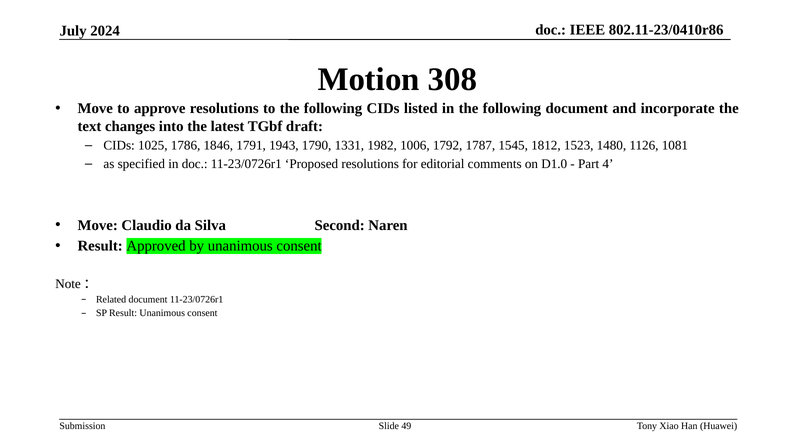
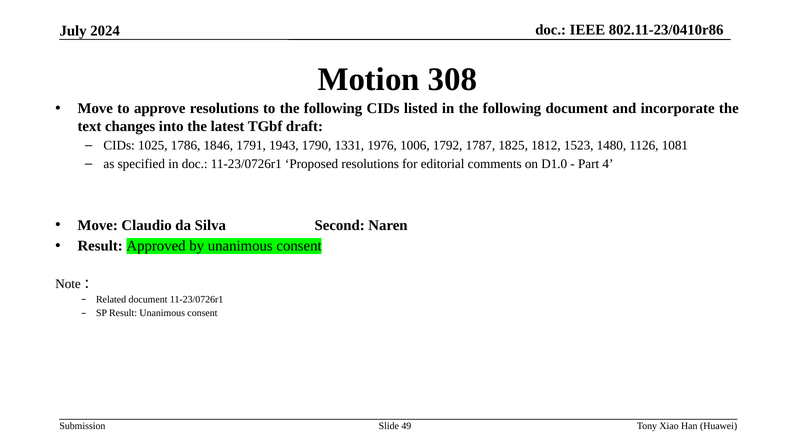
1982: 1982 -> 1976
1545: 1545 -> 1825
